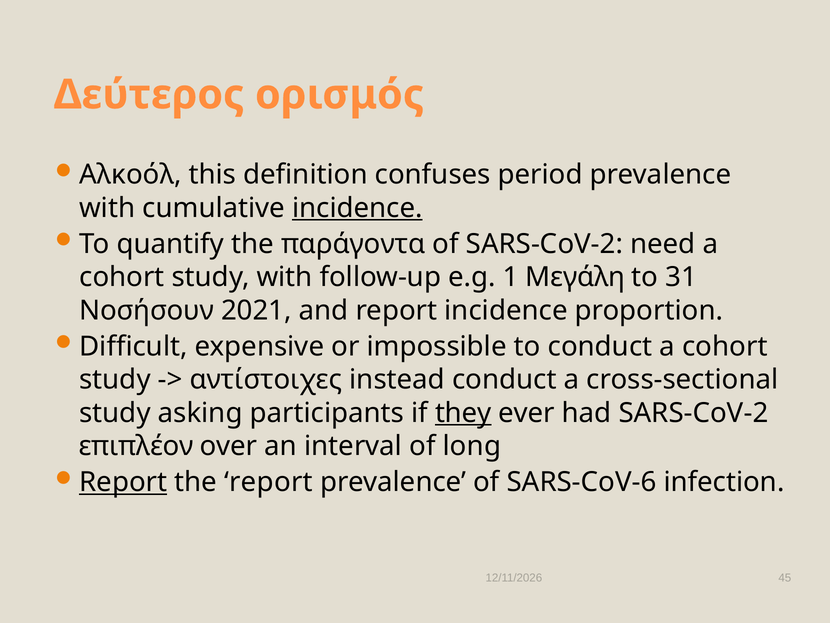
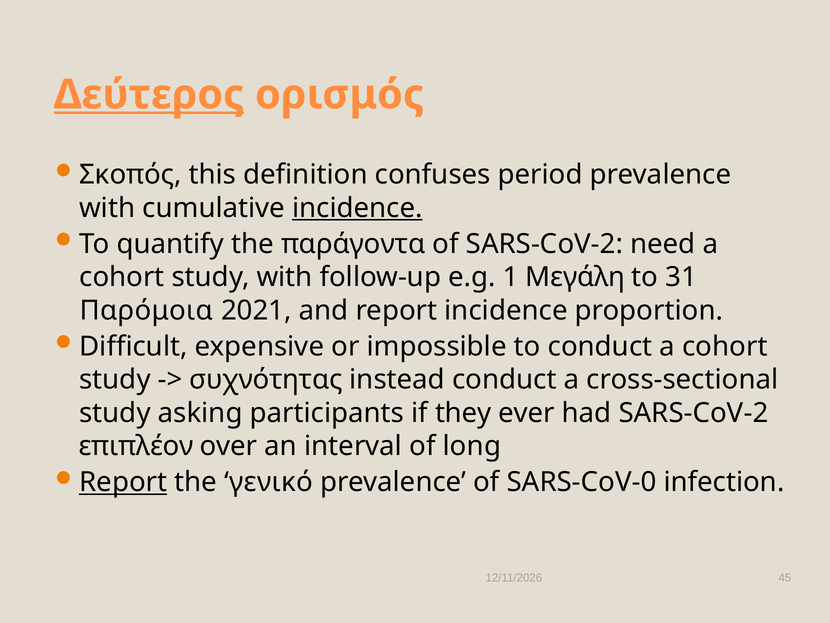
Δεύτερος underline: none -> present
Αλκοόλ: Αλκοόλ -> Σκοπός
Νοσήσουν: Νοσήσουν -> Παρόμοια
αντίστοιχες: αντίστοιχες -> συχνότητας
they underline: present -> none
the report: report -> γενικό
SARS-CoV-6: SARS-CoV-6 -> SARS-CoV-0
